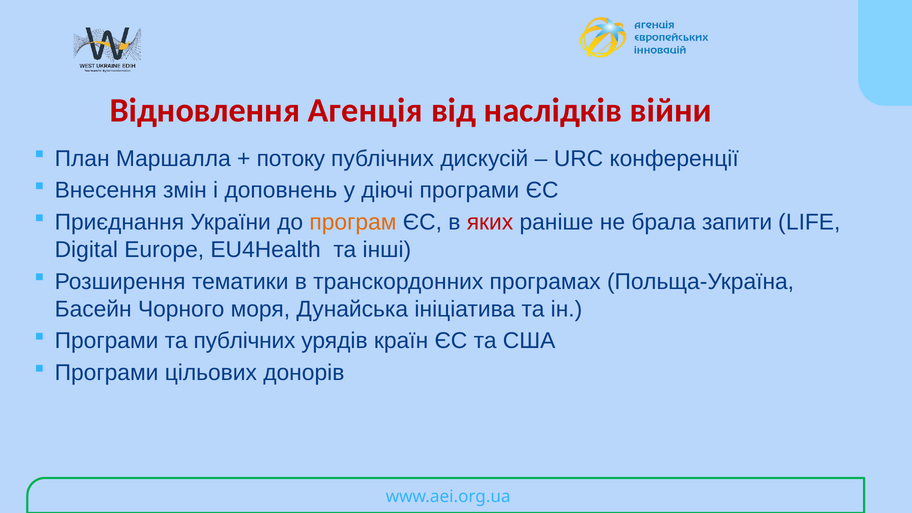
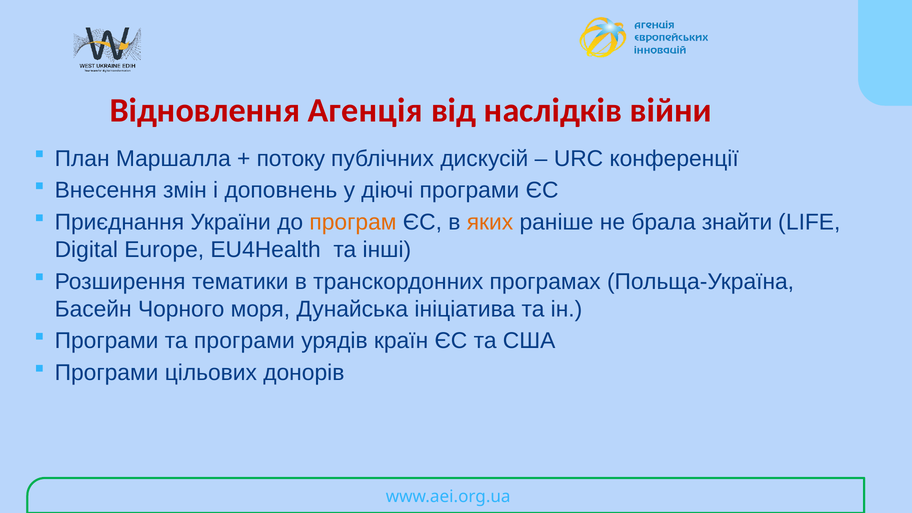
яких colour: red -> orange
запити: запити -> знайти
та публічних: публічних -> програми
